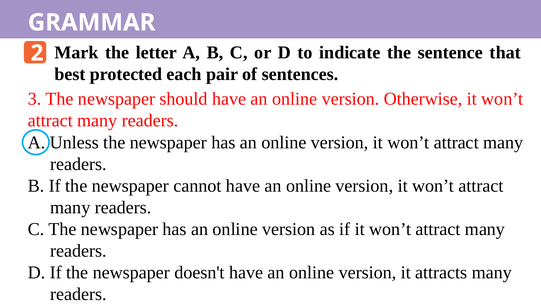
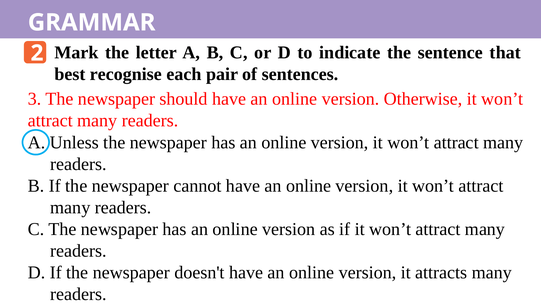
protected: protected -> recognise
